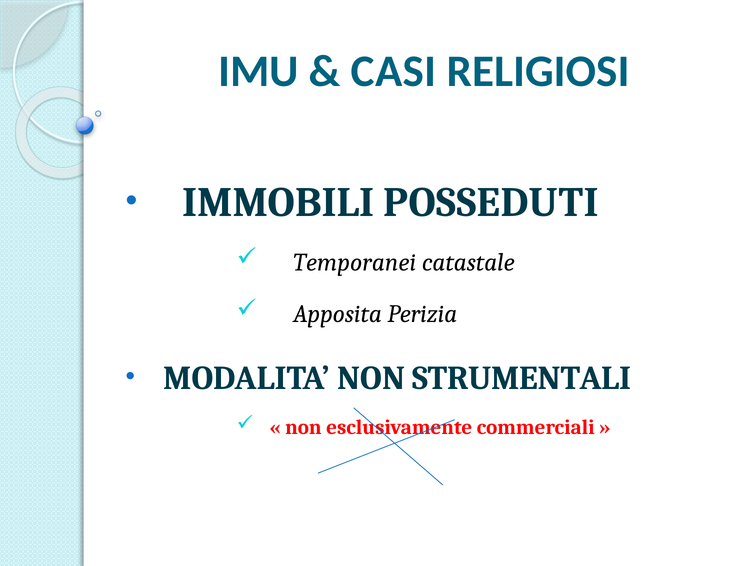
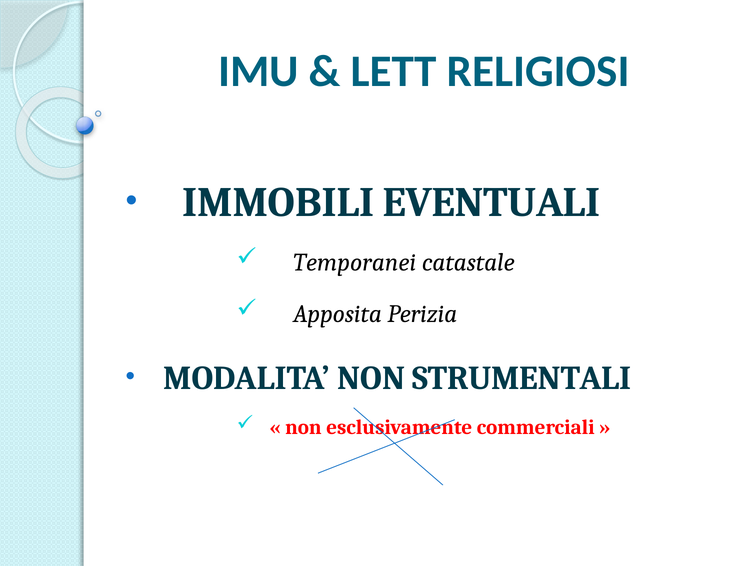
CASI: CASI -> LETT
POSSEDUTI: POSSEDUTI -> EVENTUALI
